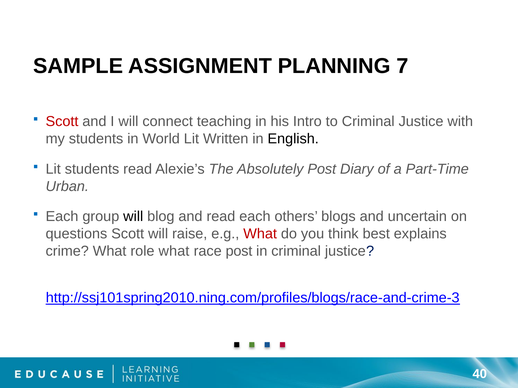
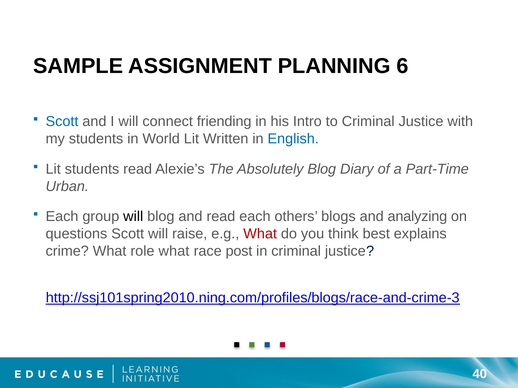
7: 7 -> 6
Scott at (62, 122) colour: red -> blue
teaching: teaching -> friending
English colour: black -> blue
Absolutely Post: Post -> Blog
uncertain: uncertain -> analyzing
